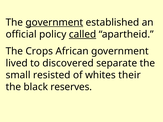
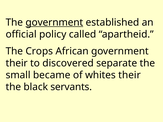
called underline: present -> none
lived at (17, 63): lived -> their
resisted: resisted -> became
reserves: reserves -> servants
